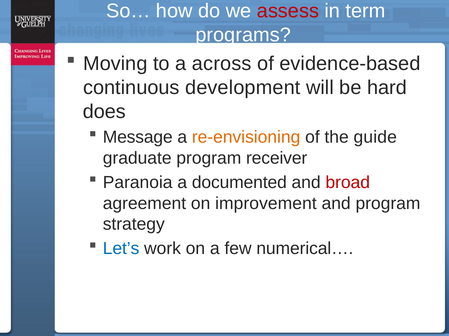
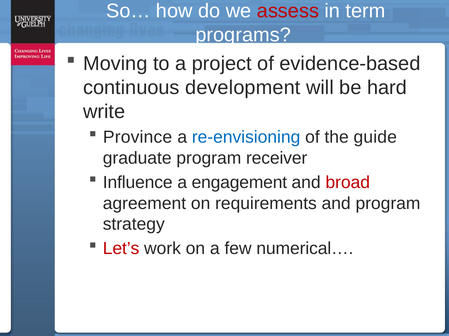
across: across -> project
does: does -> write
Message: Message -> Province
re-envisioning colour: orange -> blue
Paranoia: Paranoia -> Influence
documented: documented -> engagement
improvement: improvement -> requirements
Let’s colour: blue -> red
